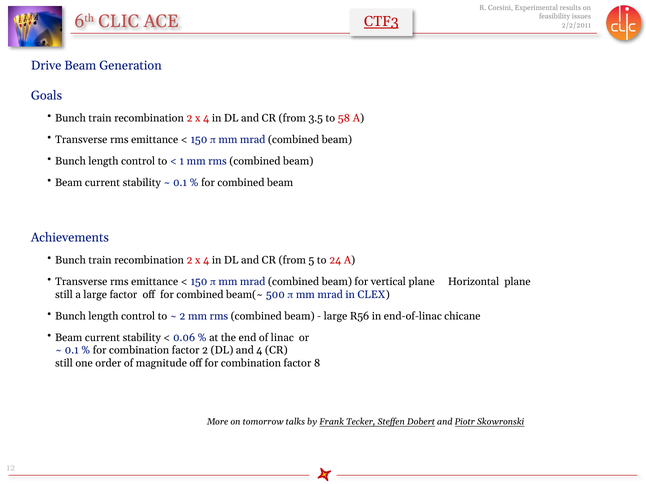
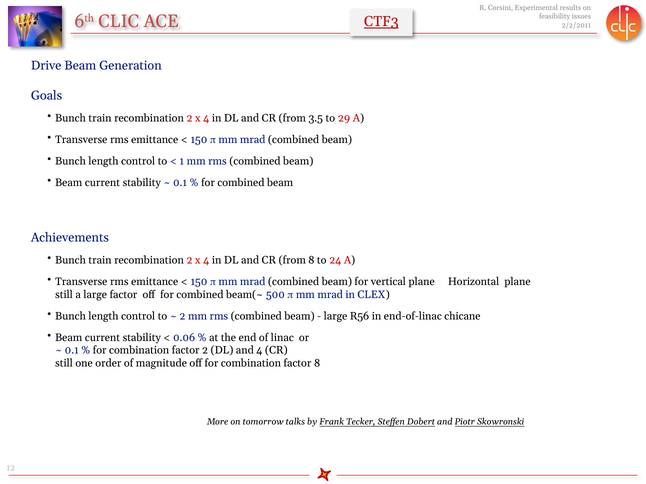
58: 58 -> 29
from 5: 5 -> 8
